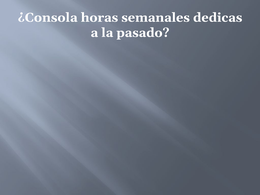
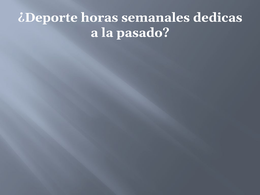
¿Consola: ¿Consola -> ¿Deporte
